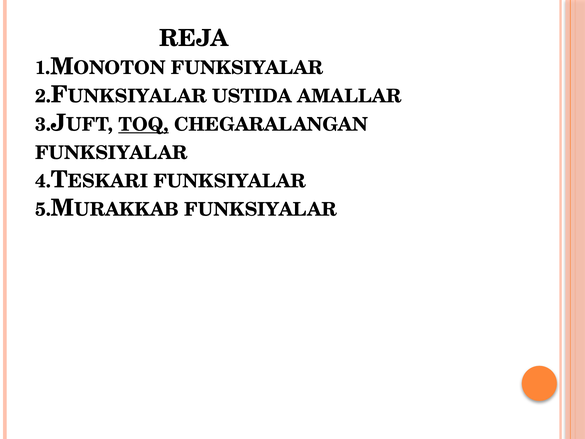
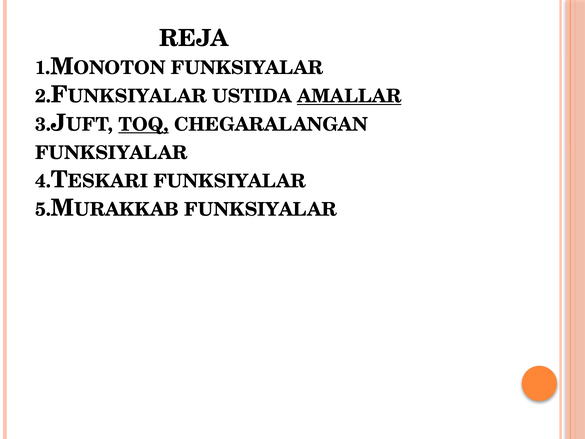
AMALLAR underline: none -> present
